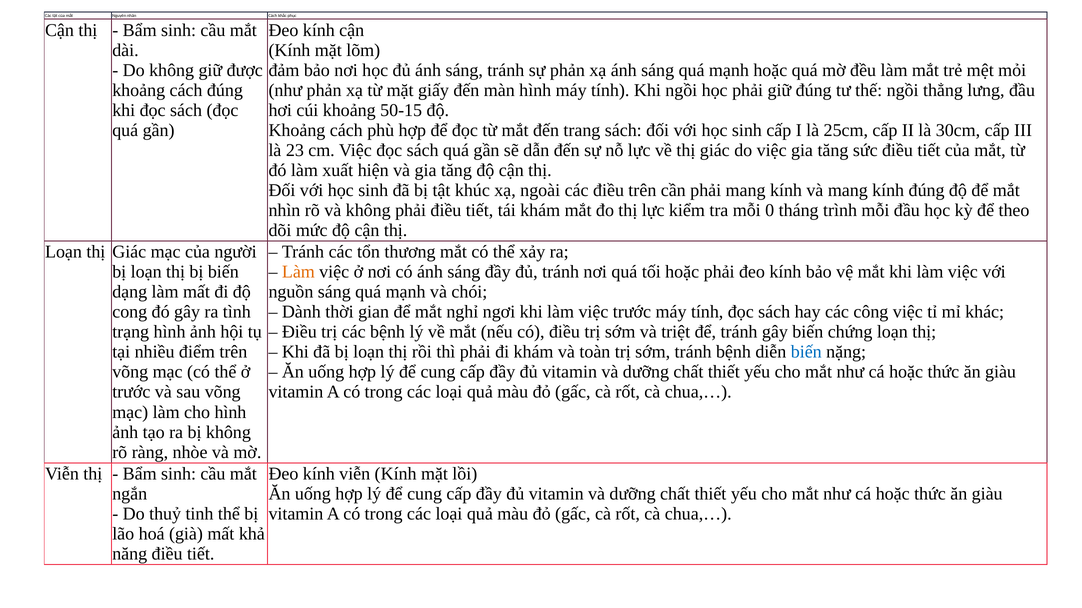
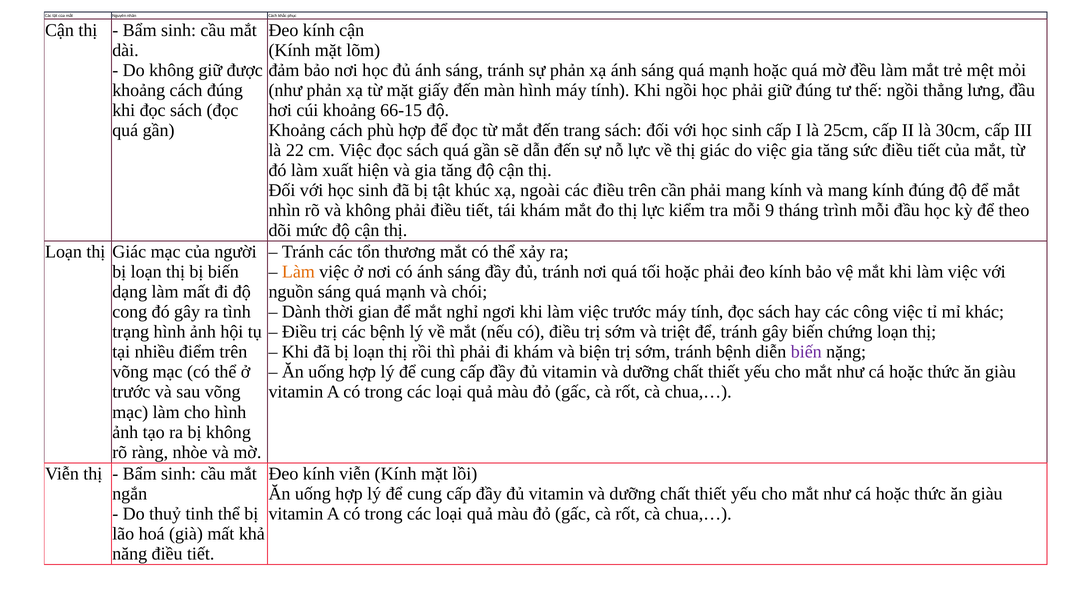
50-15: 50-15 -> 66-15
23: 23 -> 22
0: 0 -> 9
toàn: toàn -> biện
biến at (806, 352) colour: blue -> purple
